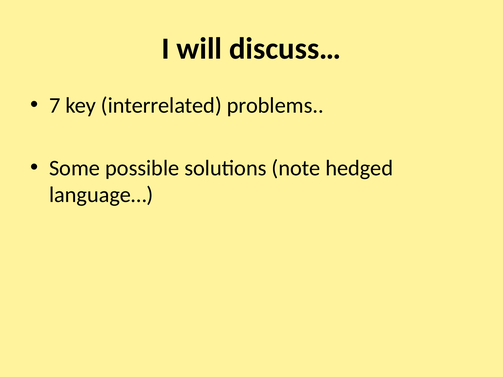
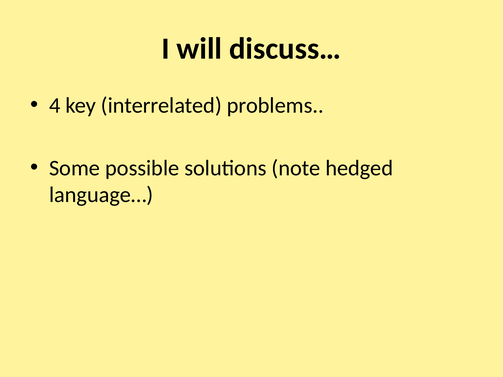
7: 7 -> 4
